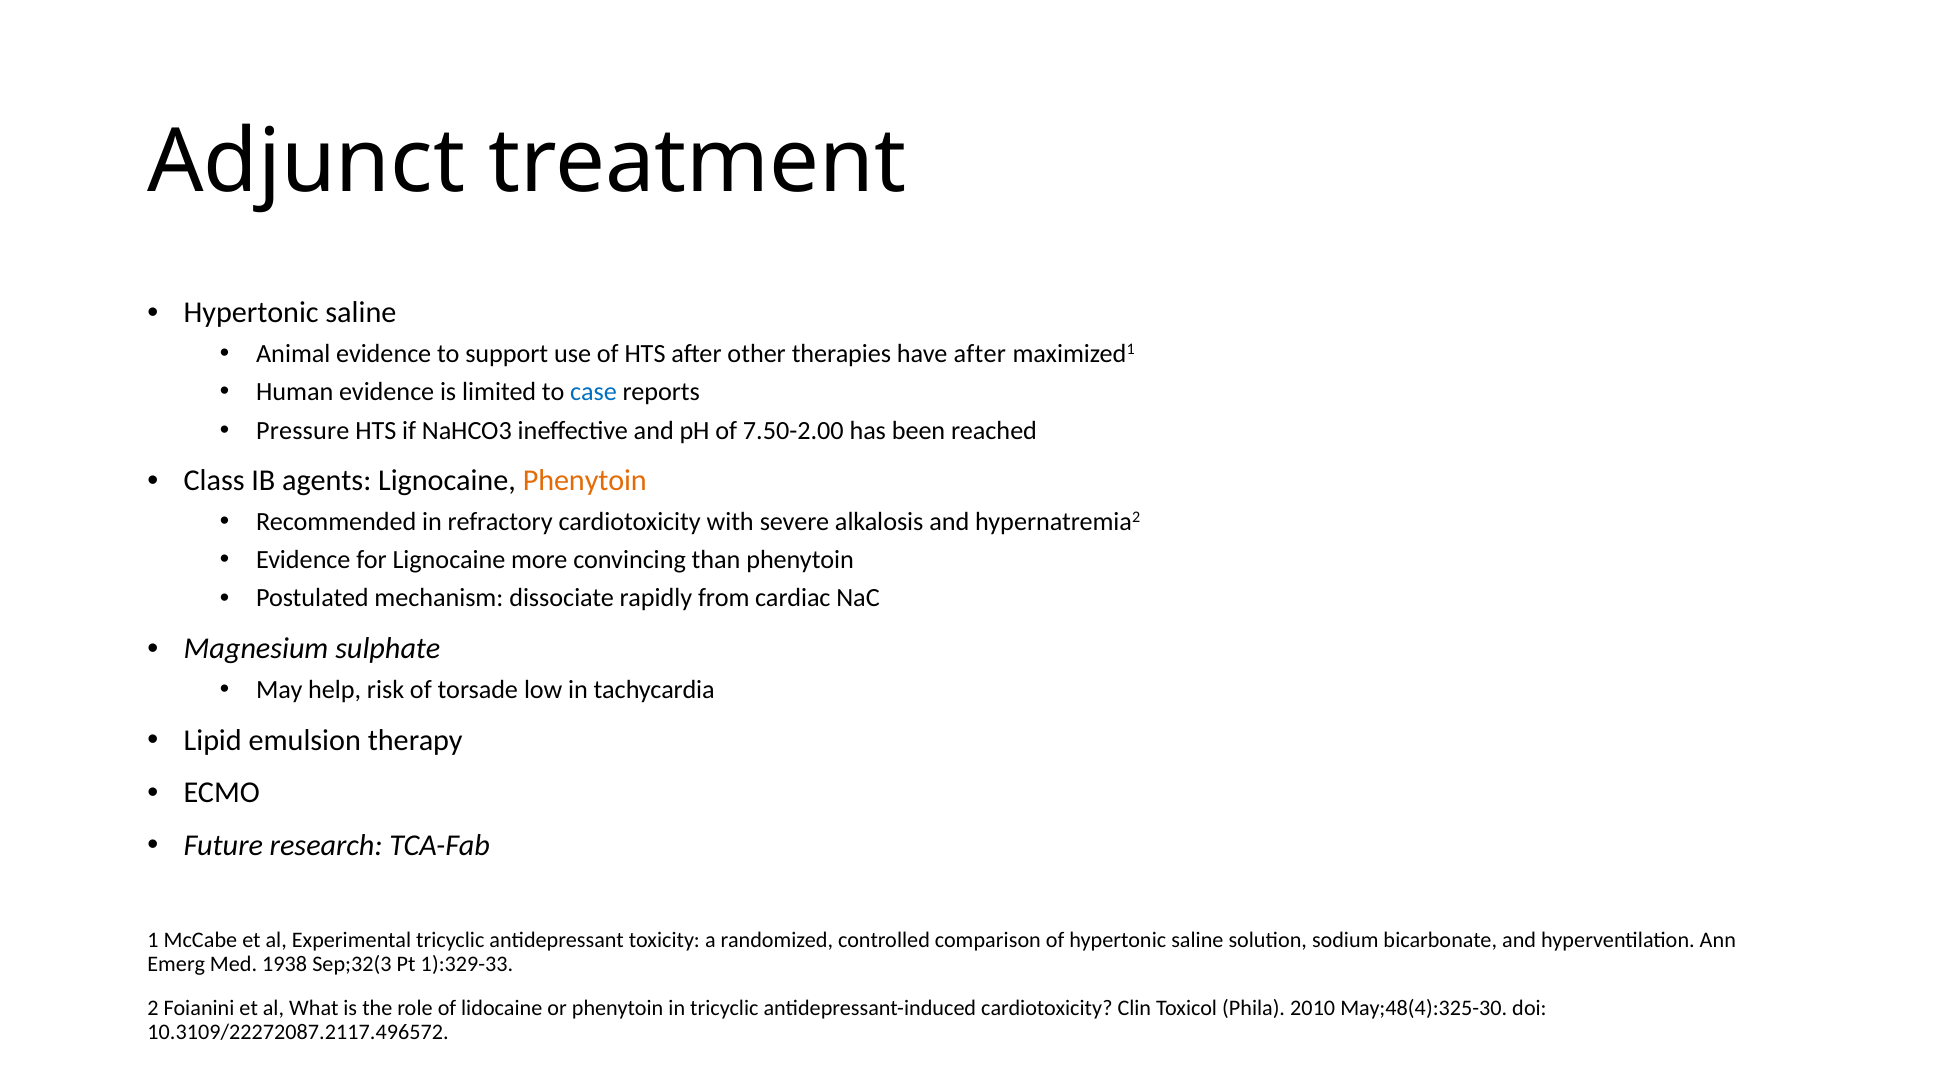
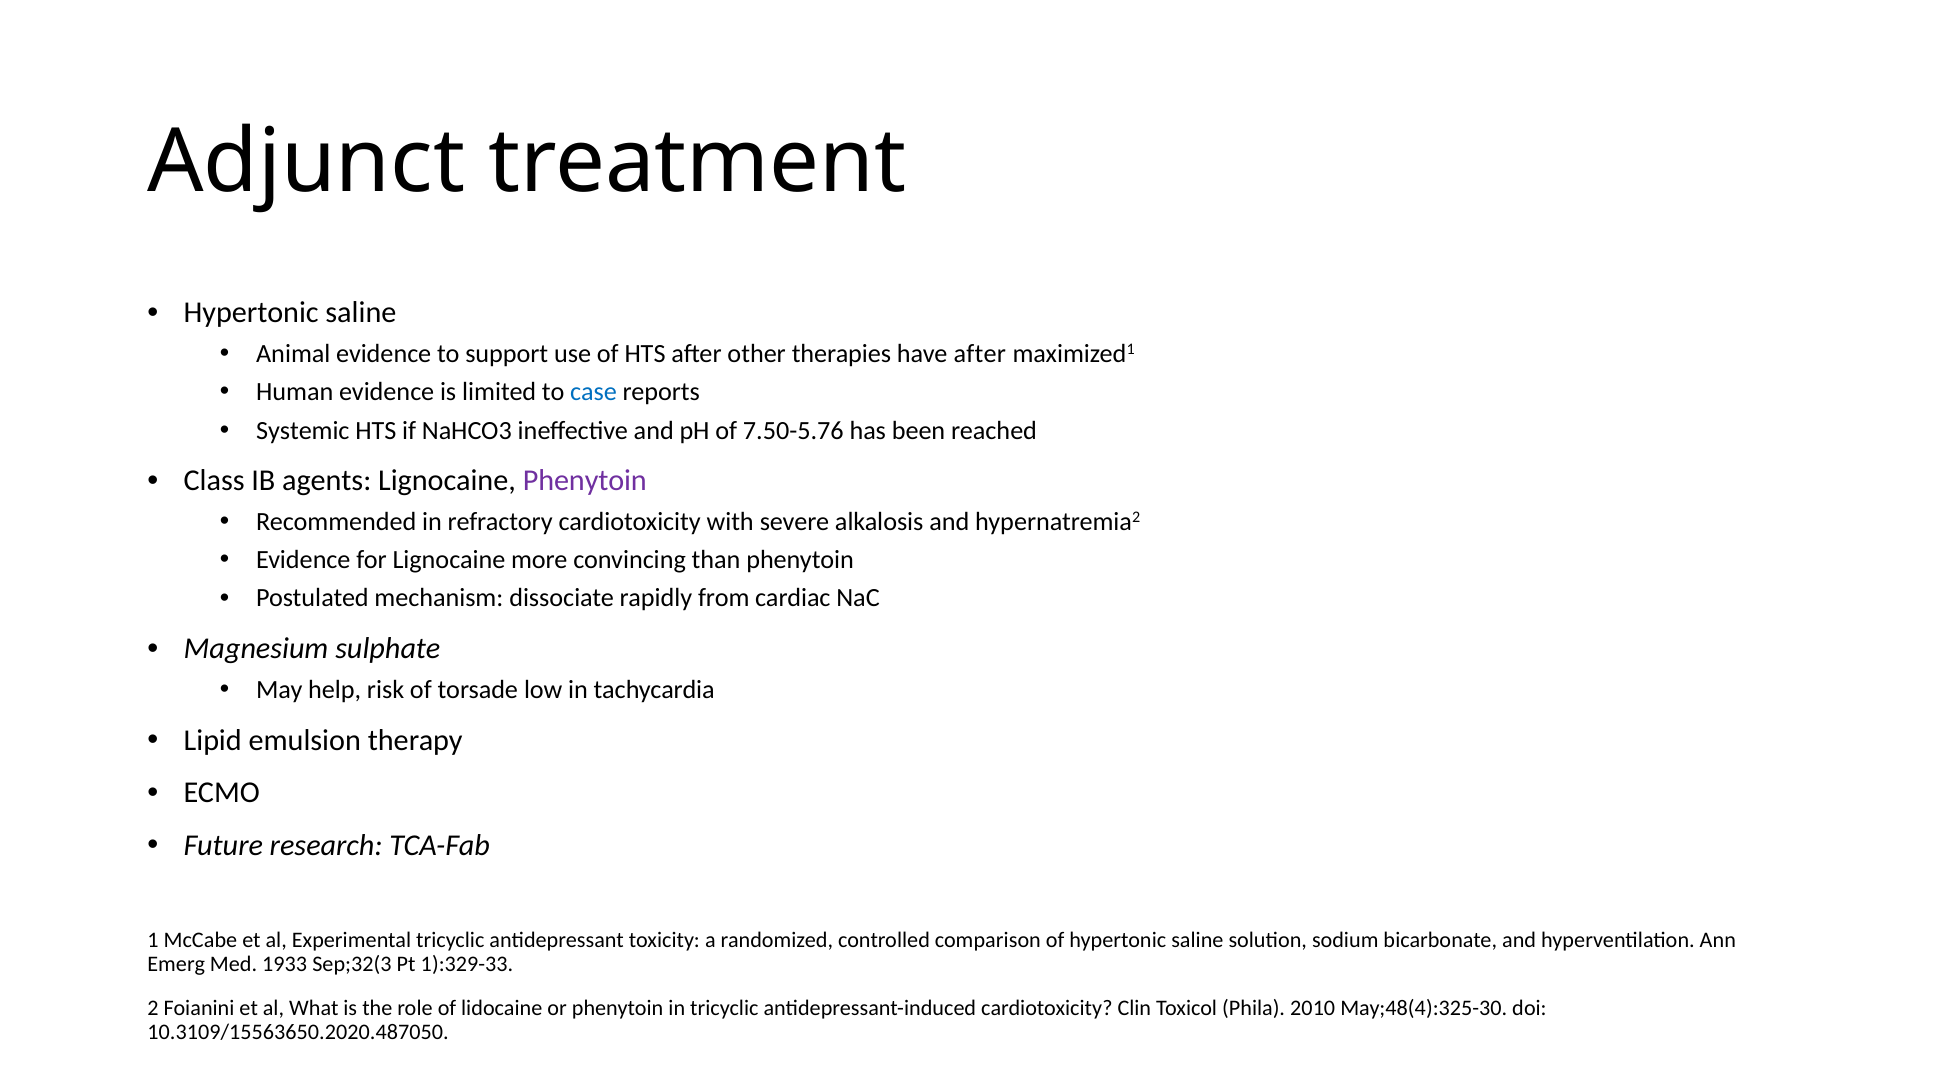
Pressure: Pressure -> Systemic
7.50-2.00: 7.50-2.00 -> 7.50-5.76
Phenytoin at (585, 481) colour: orange -> purple
1938: 1938 -> 1933
10.3109/22272087.2117.496572: 10.3109/22272087.2117.496572 -> 10.3109/15563650.2020.487050
